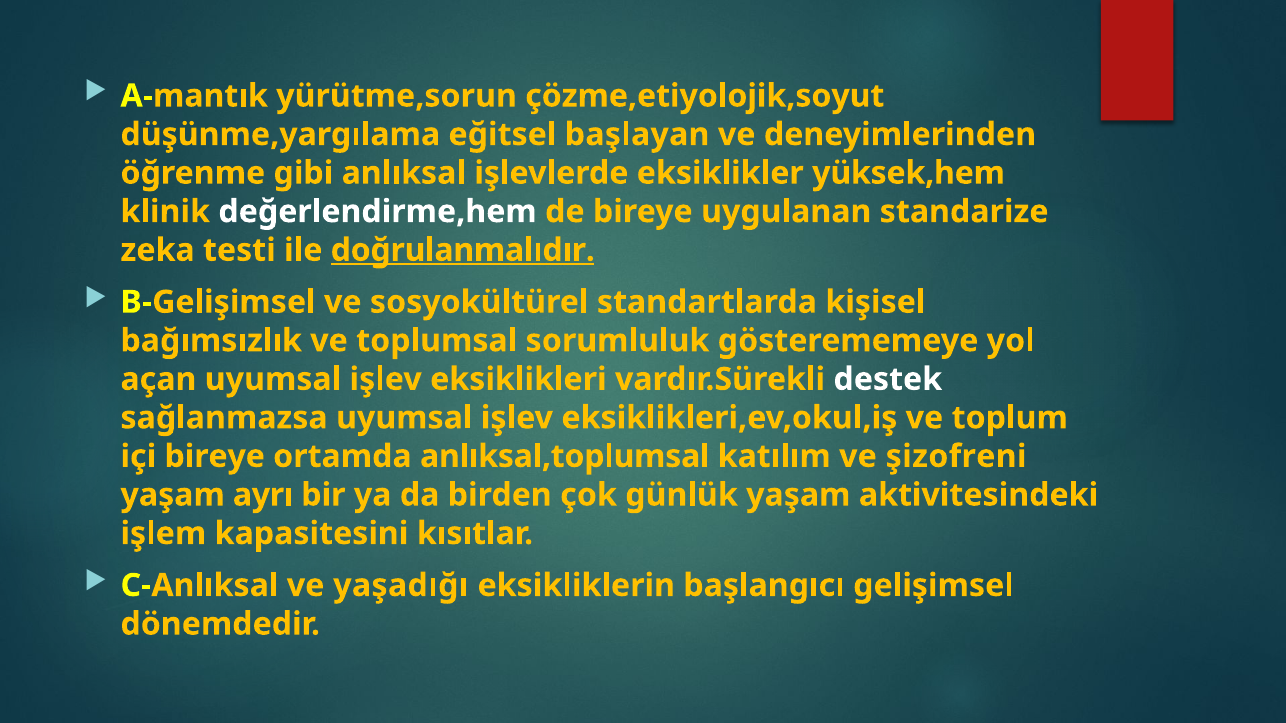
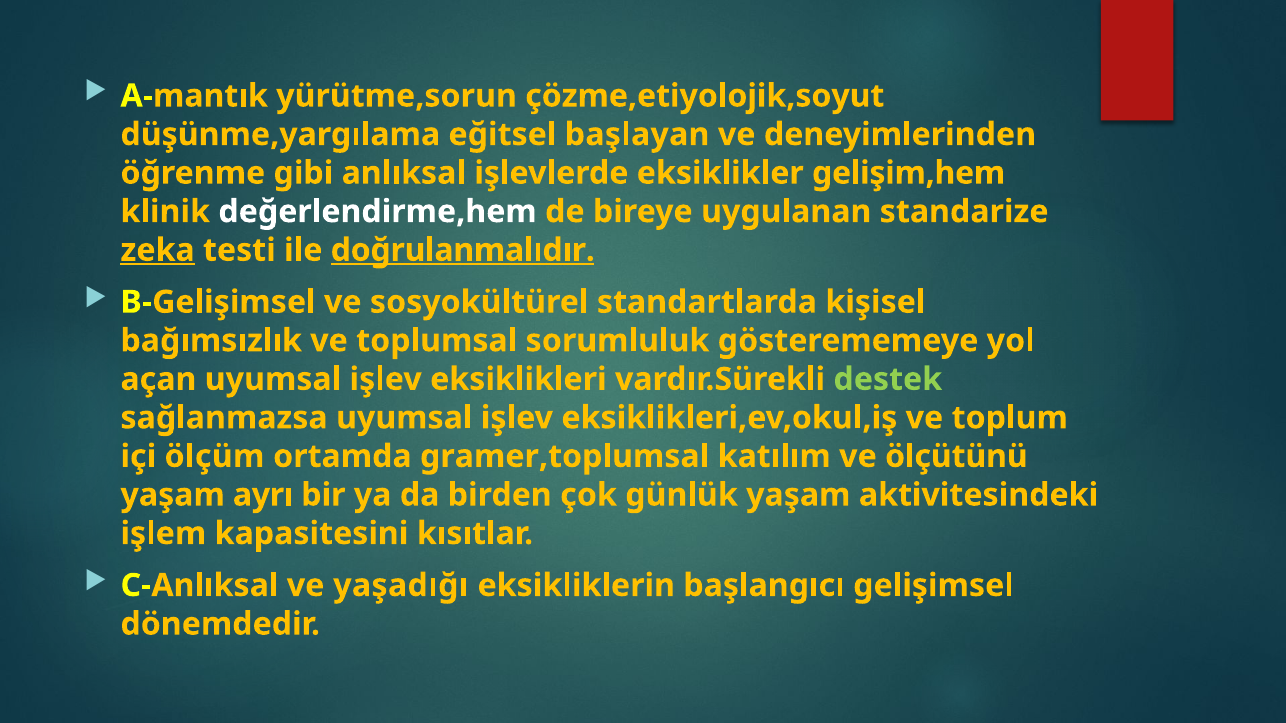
yüksek,hem: yüksek,hem -> gelişim,hem
zeka underline: none -> present
destek colour: white -> light green
içi bireye: bireye -> ölçüm
anlıksal,toplumsal: anlıksal,toplumsal -> gramer,toplumsal
şizofreni: şizofreni -> ölçütünü
